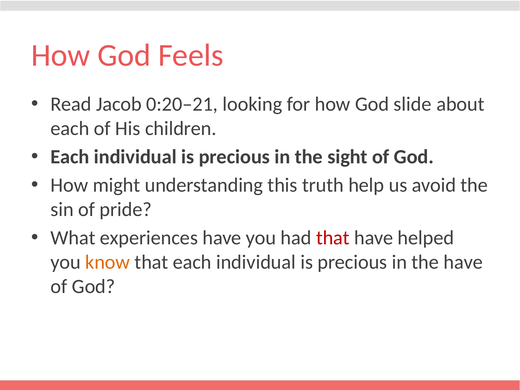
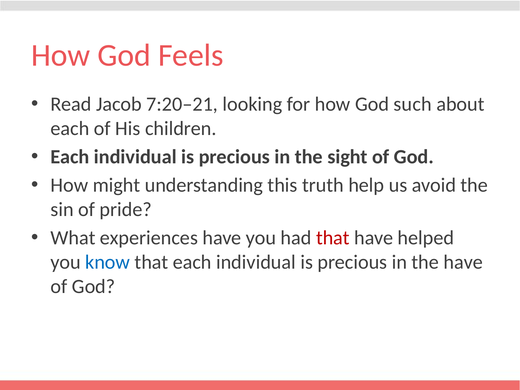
0:20–21: 0:20–21 -> 7:20–21
slide: slide -> such
know colour: orange -> blue
